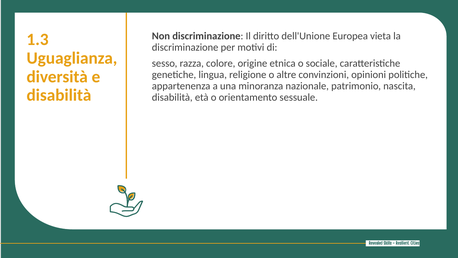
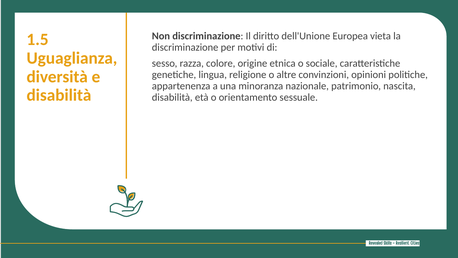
1.3: 1.3 -> 1.5
